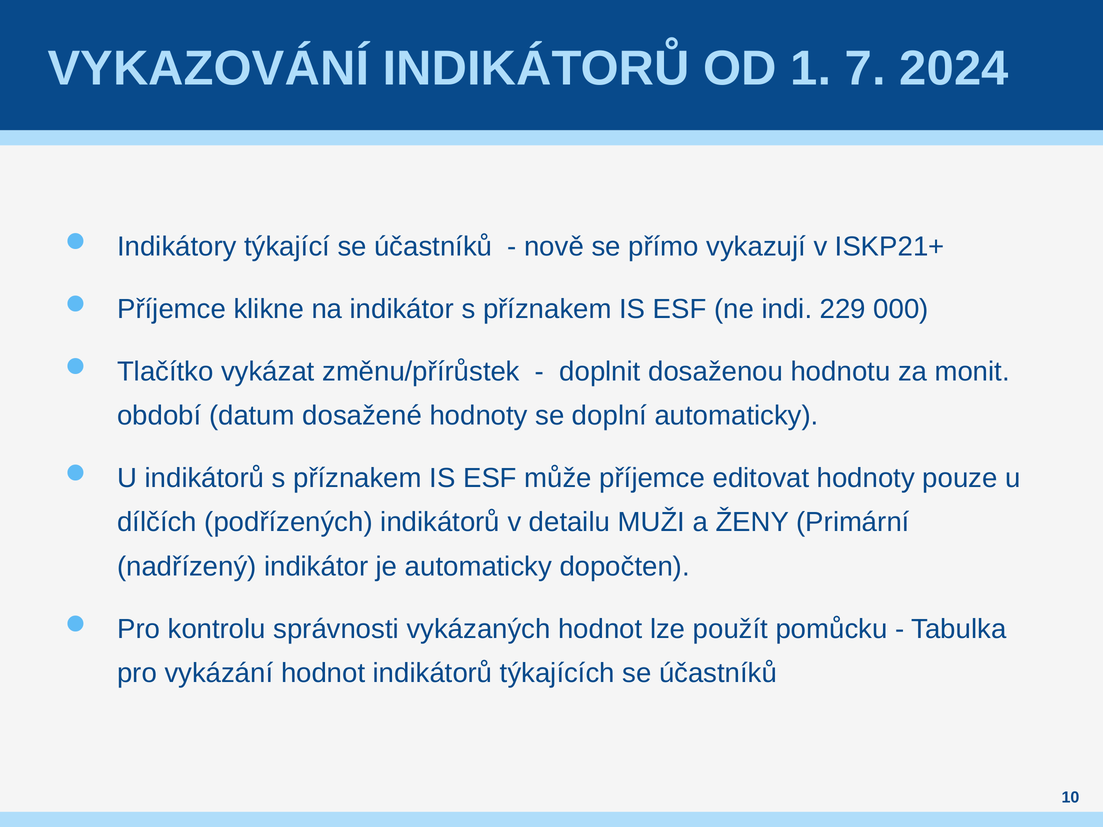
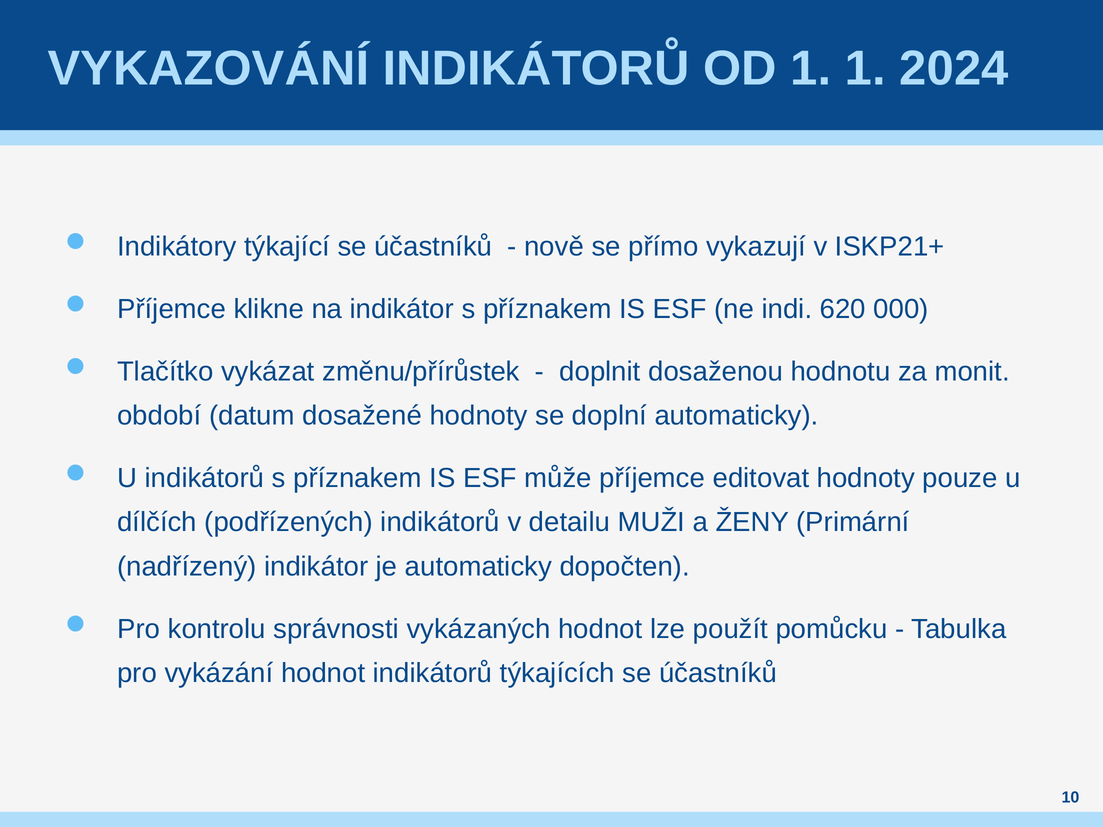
1 7: 7 -> 1
229: 229 -> 620
